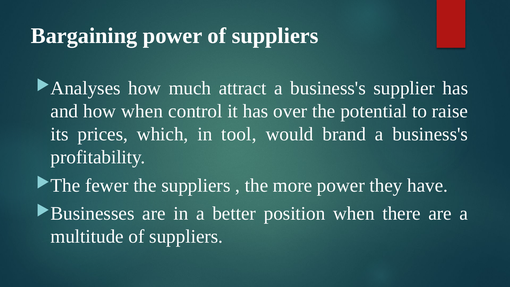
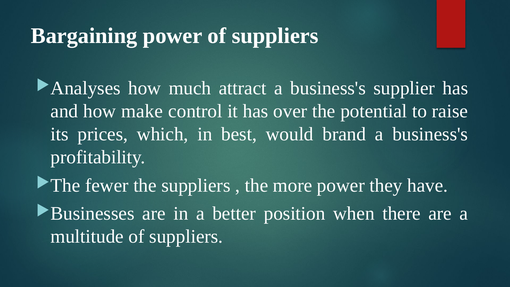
how when: when -> make
tool: tool -> best
